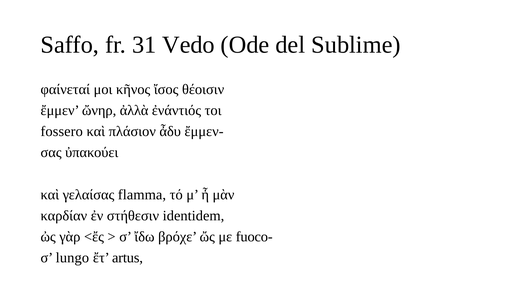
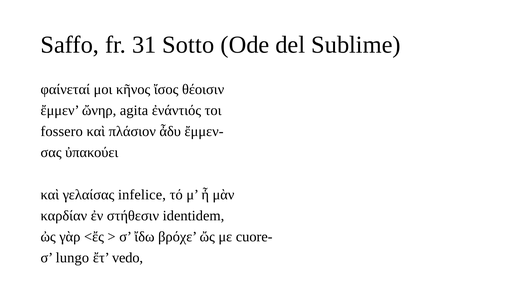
Vedo: Vedo -> Sotto
ἀλλὰ: ἀλλὰ -> agita
flamma: flamma -> infelice
fuoco-: fuoco- -> cuore-
artus: artus -> vedo
